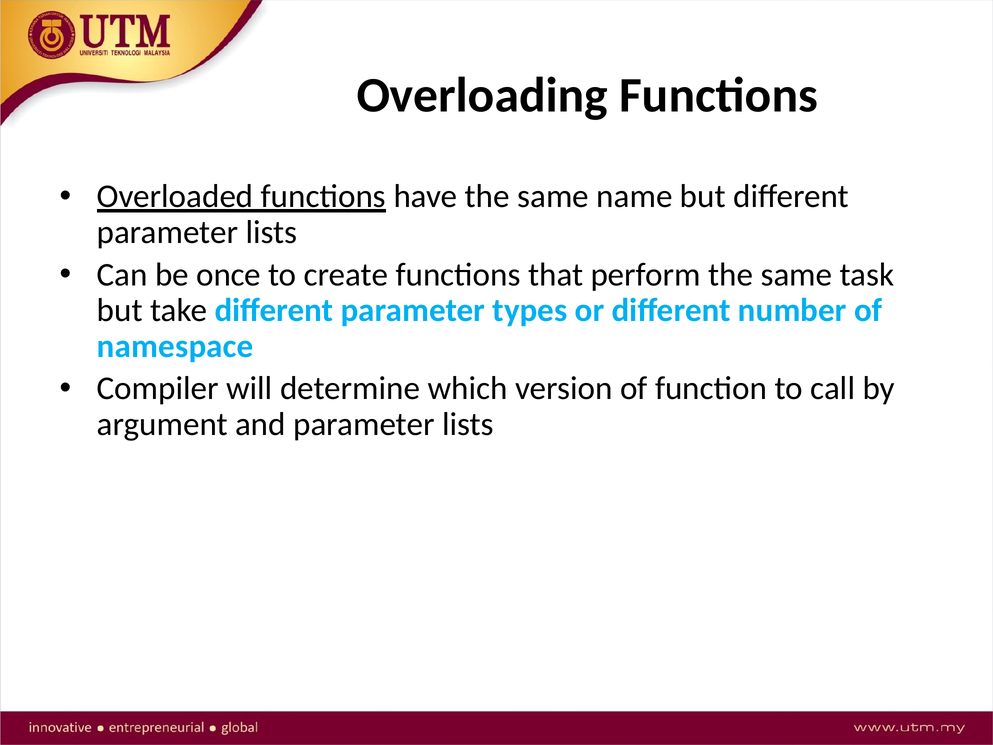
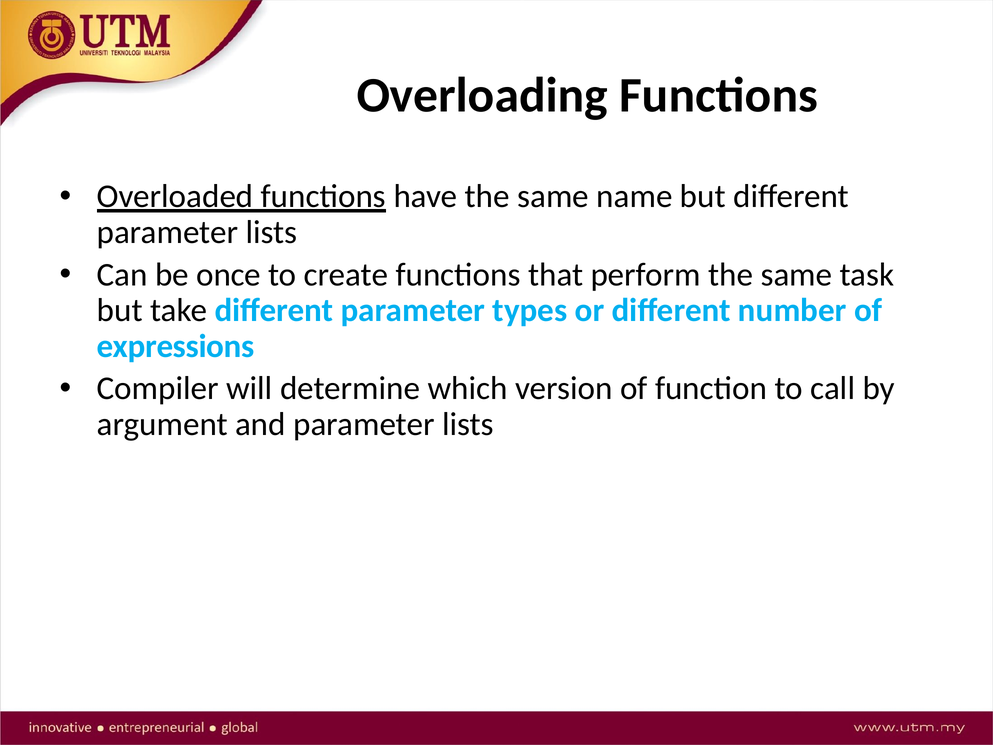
namespace: namespace -> expressions
